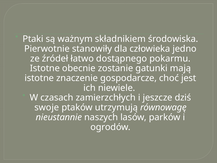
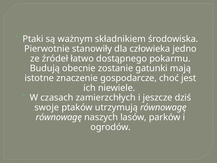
Istotne at (45, 68): Istotne -> Budują
nieustannie at (59, 117): nieustannie -> równowagę
